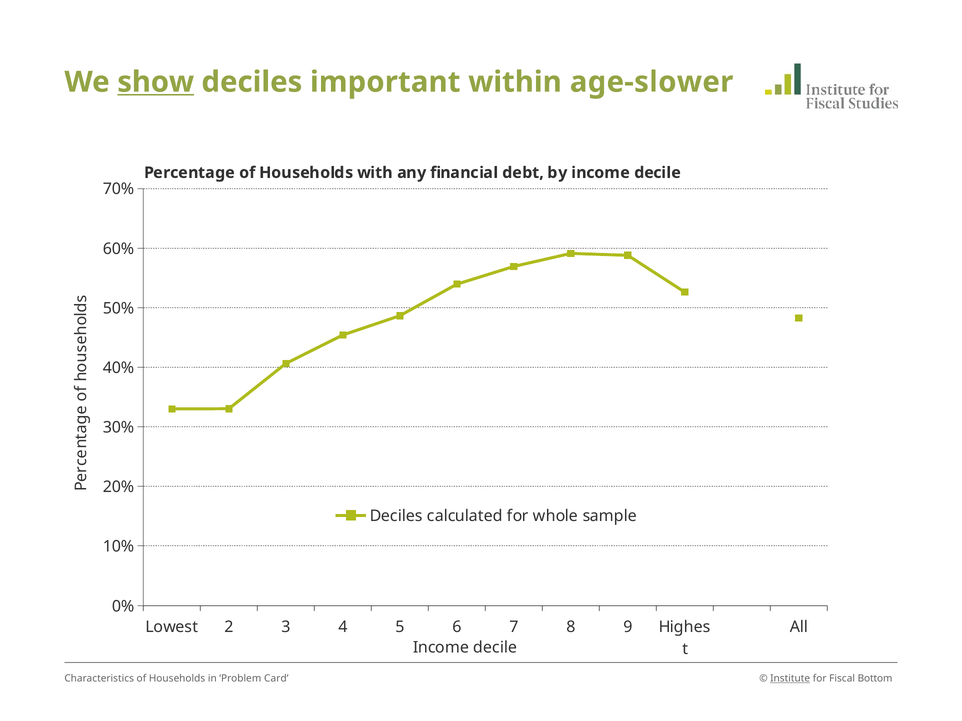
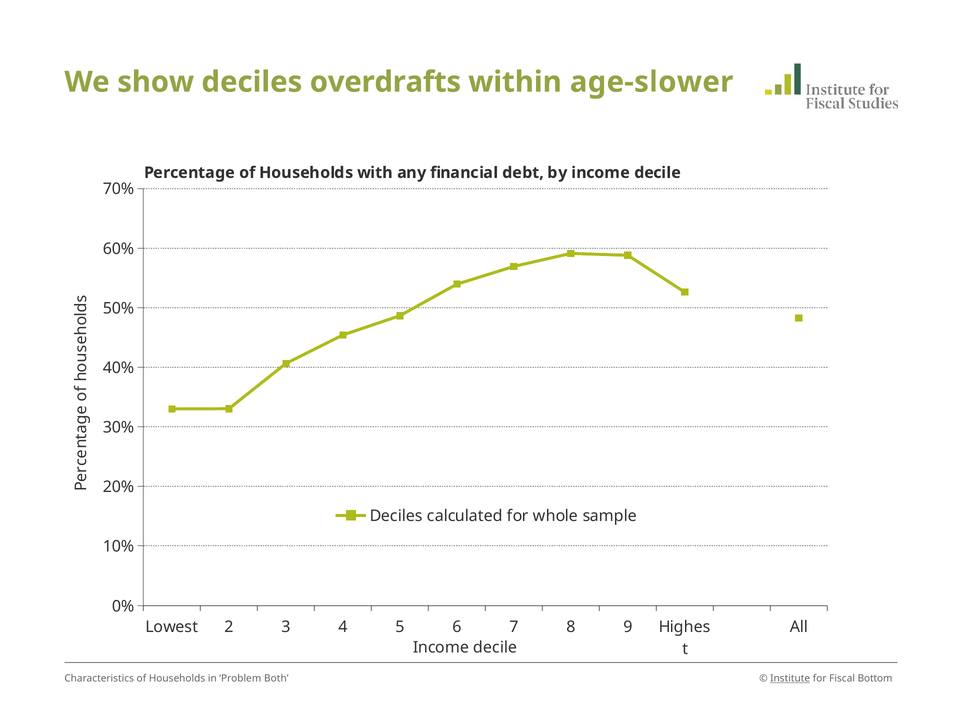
show underline: present -> none
important: important -> overdrafts
Card: Card -> Both
